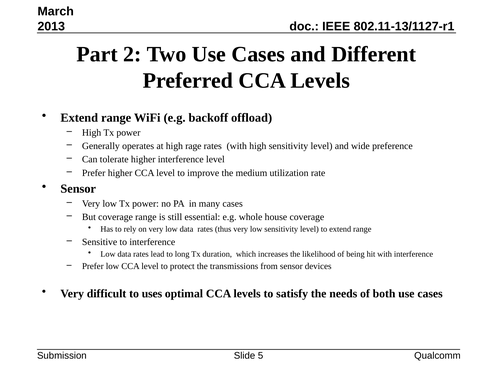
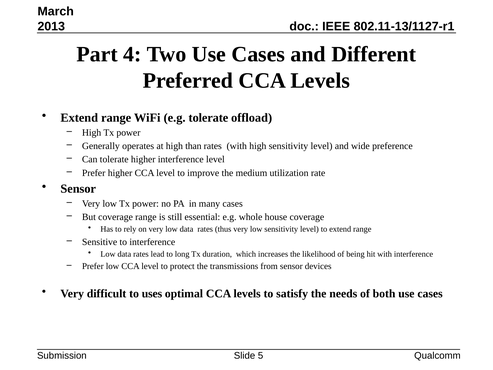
2: 2 -> 4
e.g backoff: backoff -> tolerate
rage: rage -> than
